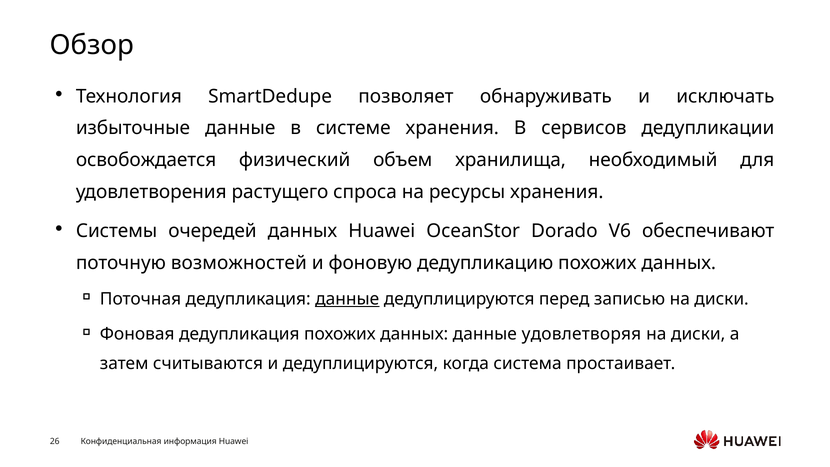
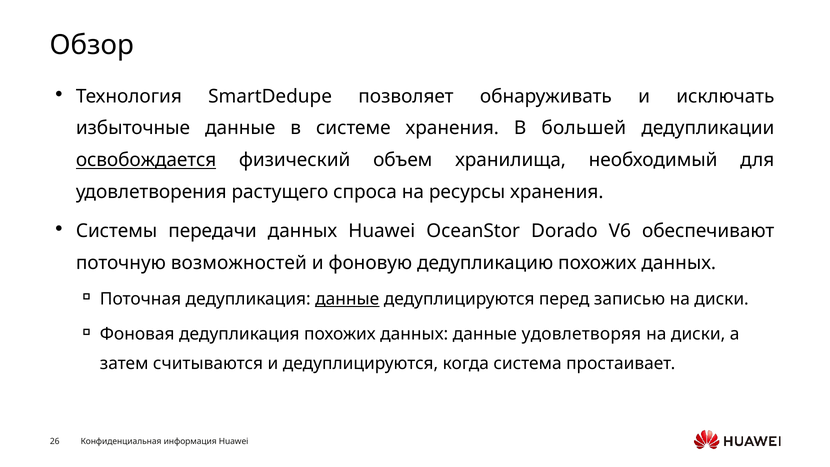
сервисов: сервисов -> большей
освобождается underline: none -> present
очередей: очередей -> передачи
